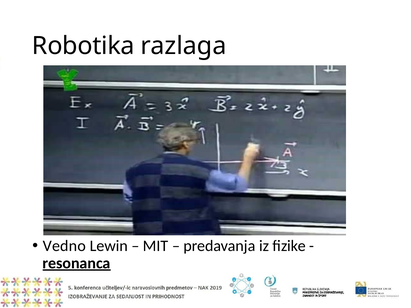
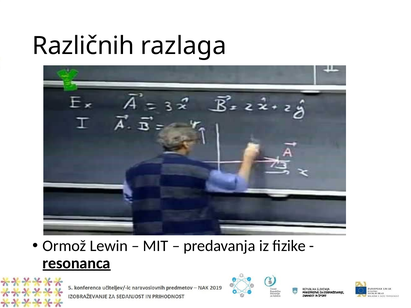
Robotika: Robotika -> Različnih
Vedno: Vedno -> Ormož
